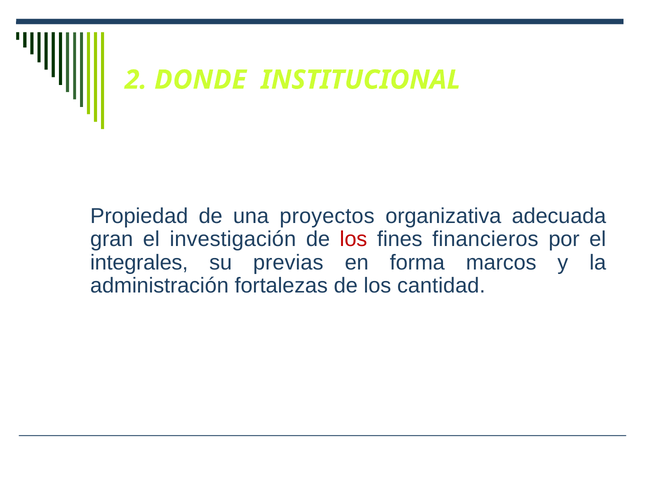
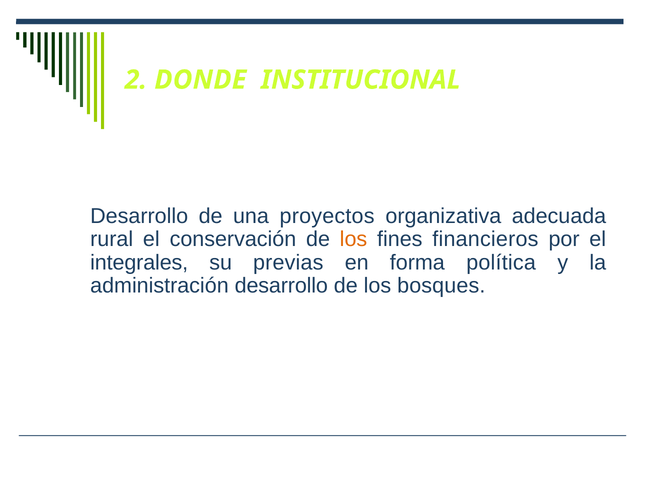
Propiedad at (139, 216): Propiedad -> Desarrollo
gran: gran -> rural
investigación: investigación -> conservación
los at (353, 239) colour: red -> orange
marcos: marcos -> política
administración fortalezas: fortalezas -> desarrollo
cantidad: cantidad -> bosques
